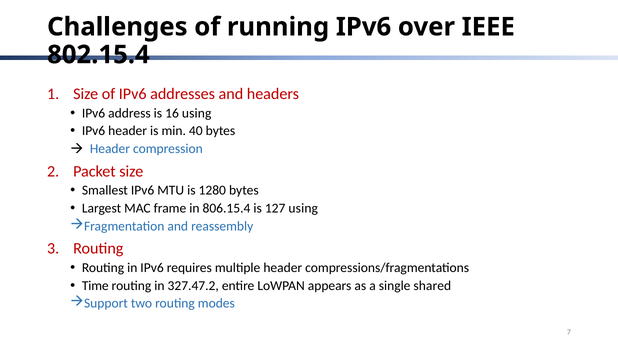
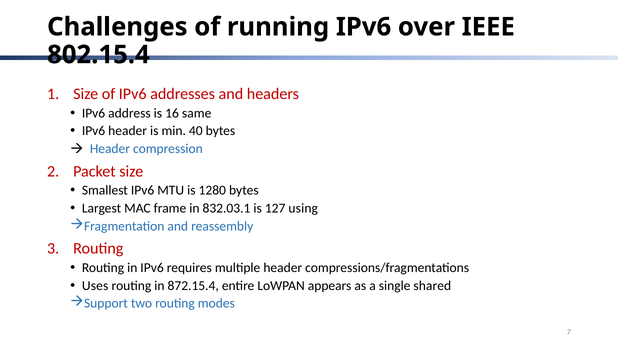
16 using: using -> same
806.15.4: 806.15.4 -> 832.03.1
Time: Time -> Uses
327.47.2: 327.47.2 -> 872.15.4
